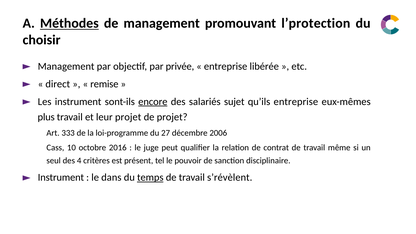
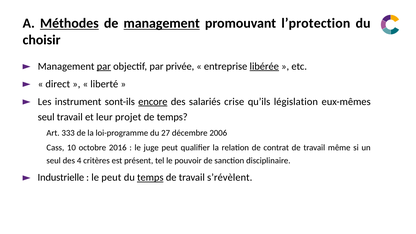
management at (162, 23) underline: none -> present
par at (104, 66) underline: none -> present
libérée underline: none -> present
remise: remise -> liberté
sujet: sujet -> crise
qu’ils entreprise: entreprise -> législation
plus at (46, 117): plus -> seul
de projet: projet -> temps
Instrument at (61, 177): Instrument -> Industrielle
le dans: dans -> peut
